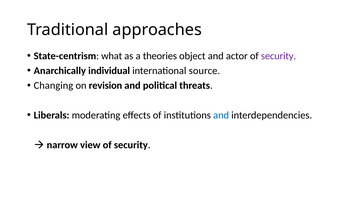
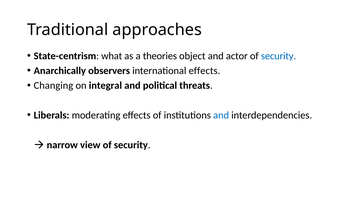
security at (279, 56) colour: purple -> blue
individual: individual -> observers
international source: source -> effects
revision: revision -> integral
